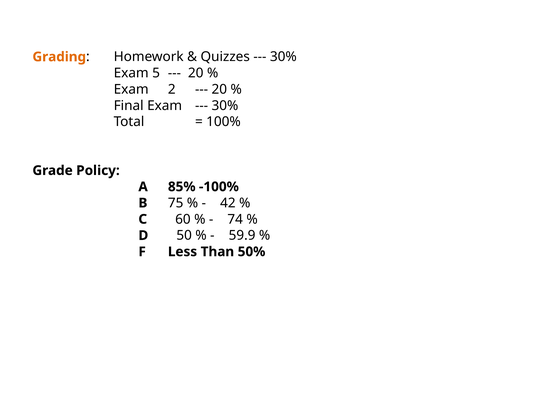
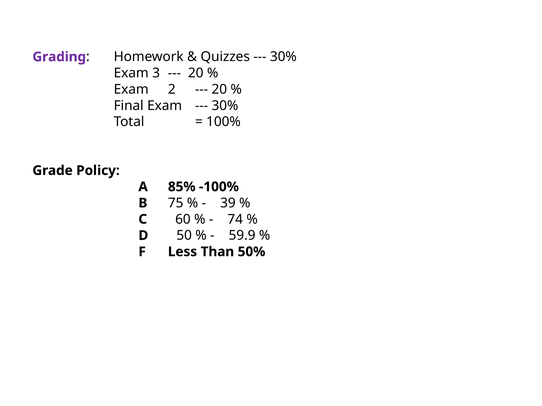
Grading colour: orange -> purple
5: 5 -> 3
42: 42 -> 39
